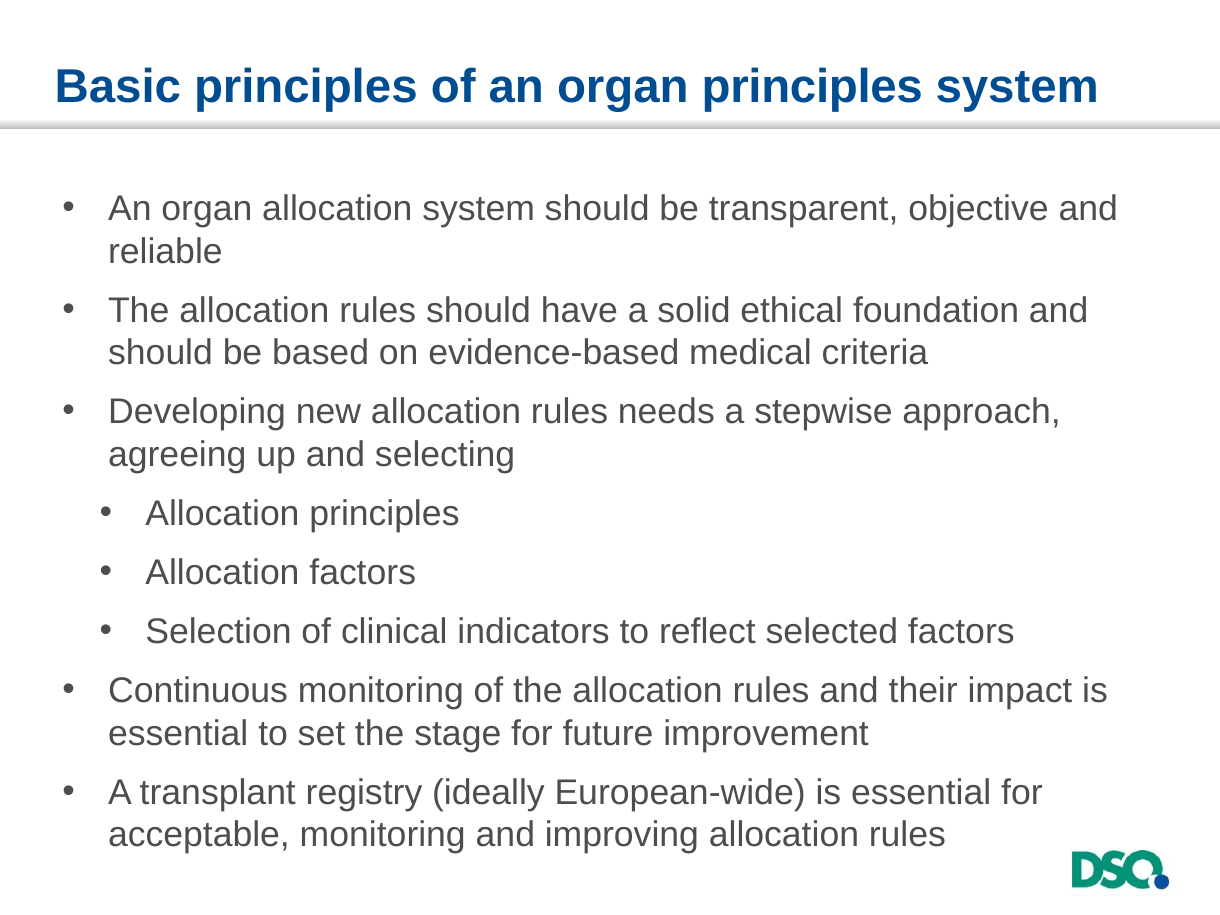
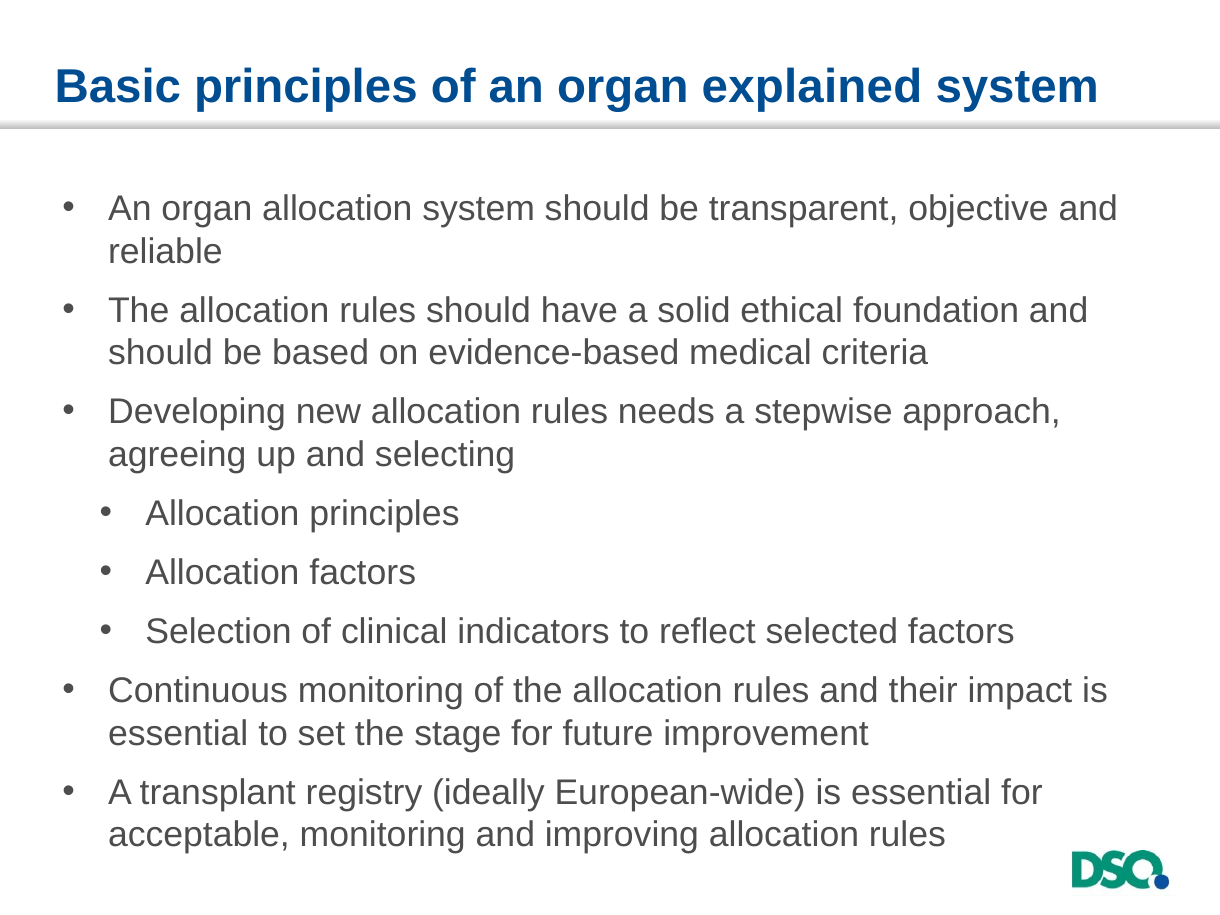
organ principles: principles -> explained
